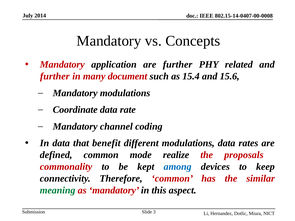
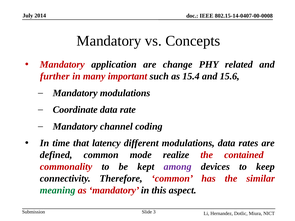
are further: further -> change
document: document -> important
In data: data -> time
benefit: benefit -> latency
proposals: proposals -> contained
among colour: blue -> purple
